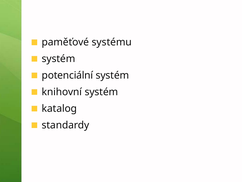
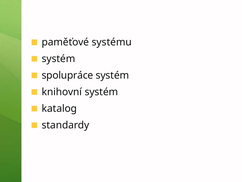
potenciální: potenciální -> spolupráce
